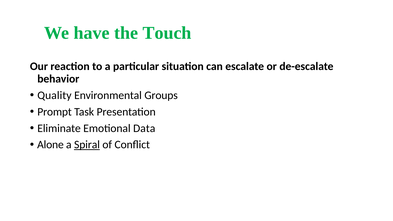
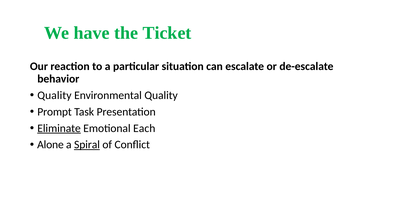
Touch: Touch -> Ticket
Environmental Groups: Groups -> Quality
Eliminate underline: none -> present
Data: Data -> Each
